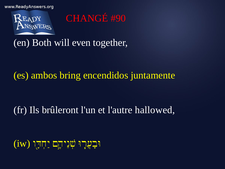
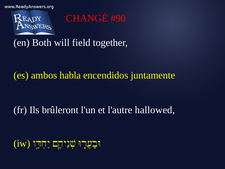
even: even -> field
bring: bring -> habla
